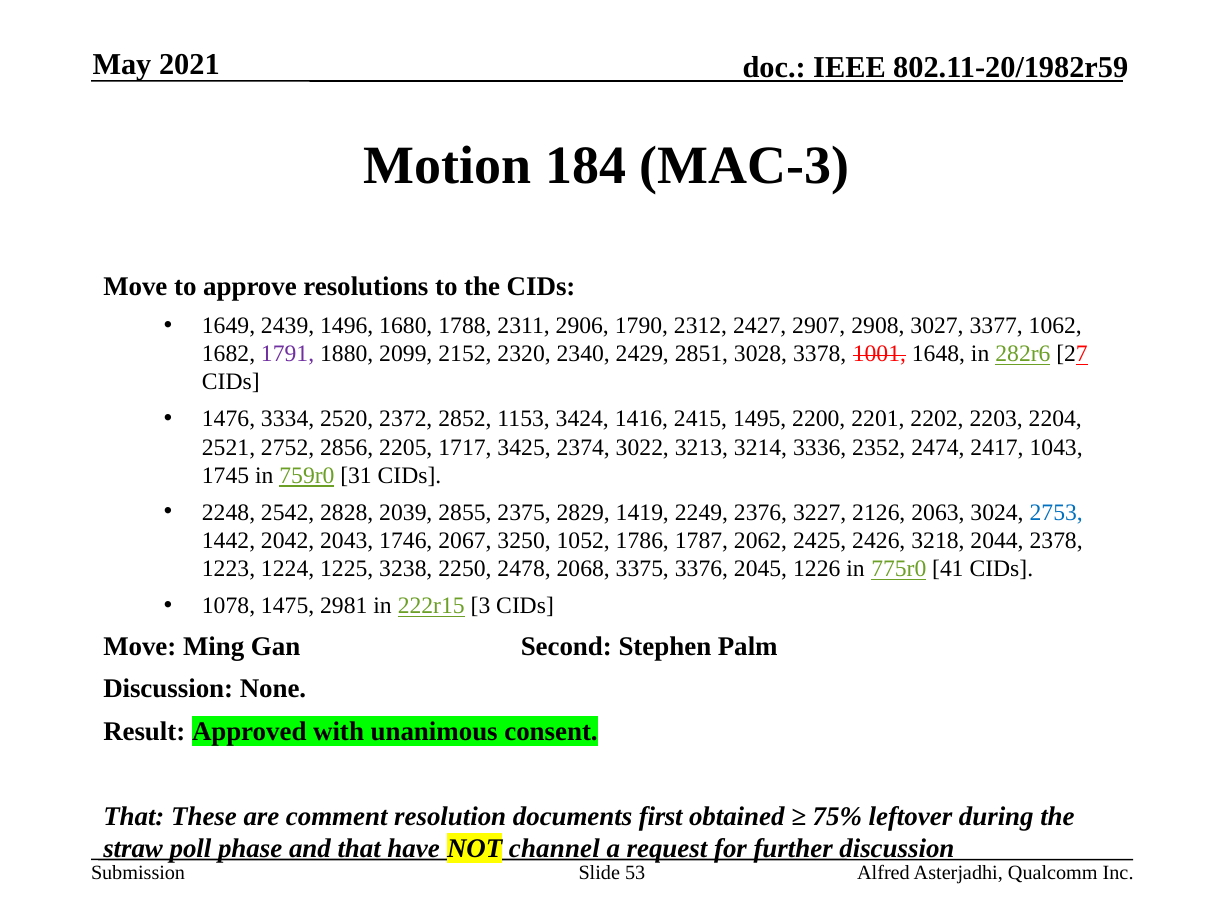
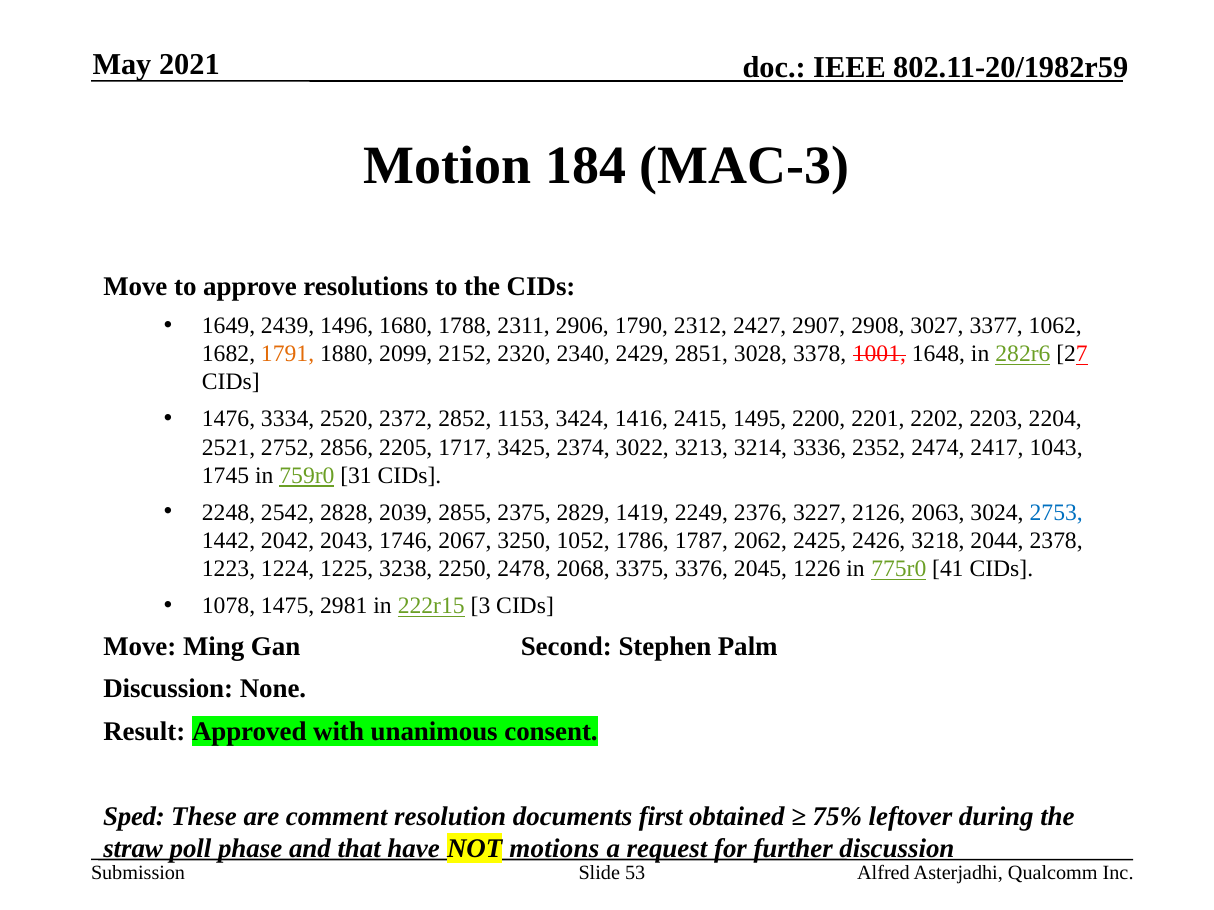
1791 colour: purple -> orange
That at (134, 817): That -> Sped
channel: channel -> motions
